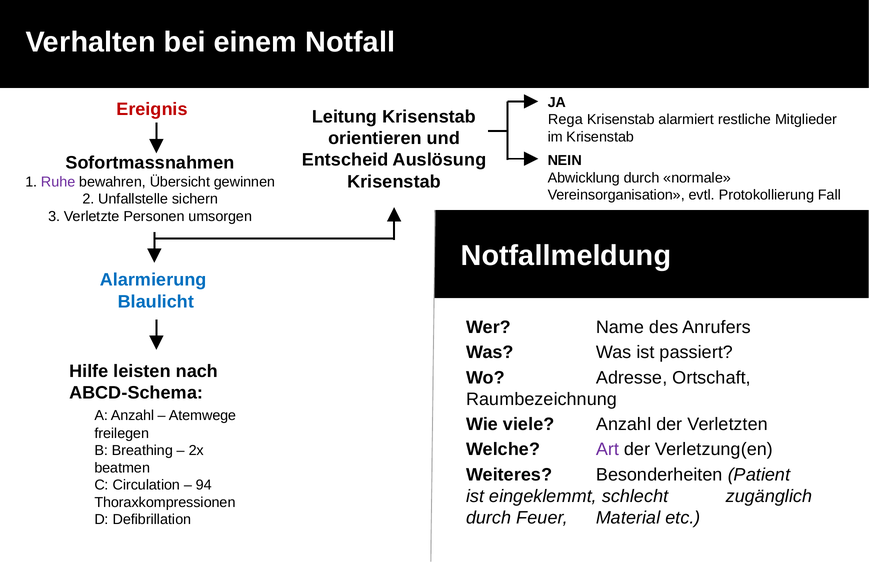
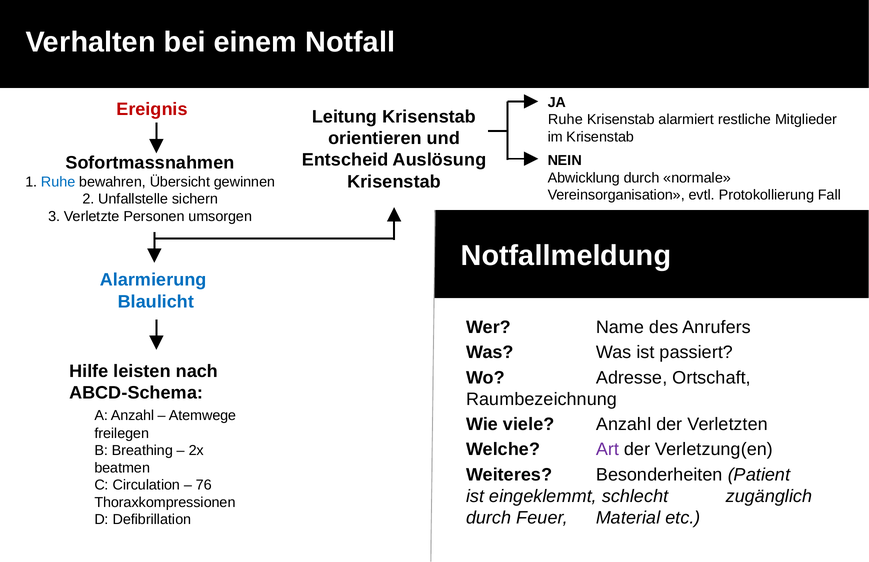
Rega at (565, 120): Rega -> Ruhe
Ruhe at (58, 182) colour: purple -> blue
94: 94 -> 76
